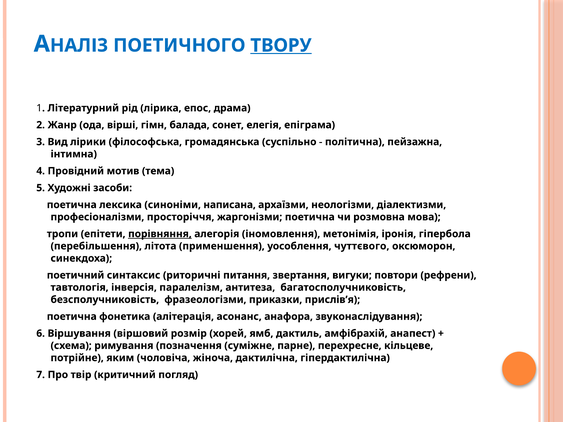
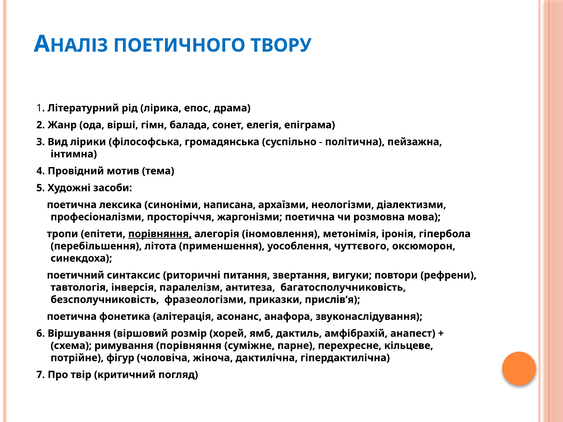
ТВОРУ underline: present -> none
римування позначення: позначення -> порівняння
яким: яким -> фігур
